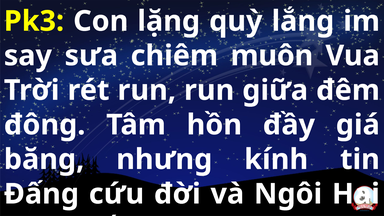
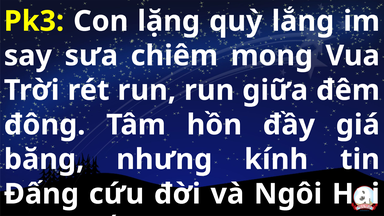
muôn: muôn -> mong
